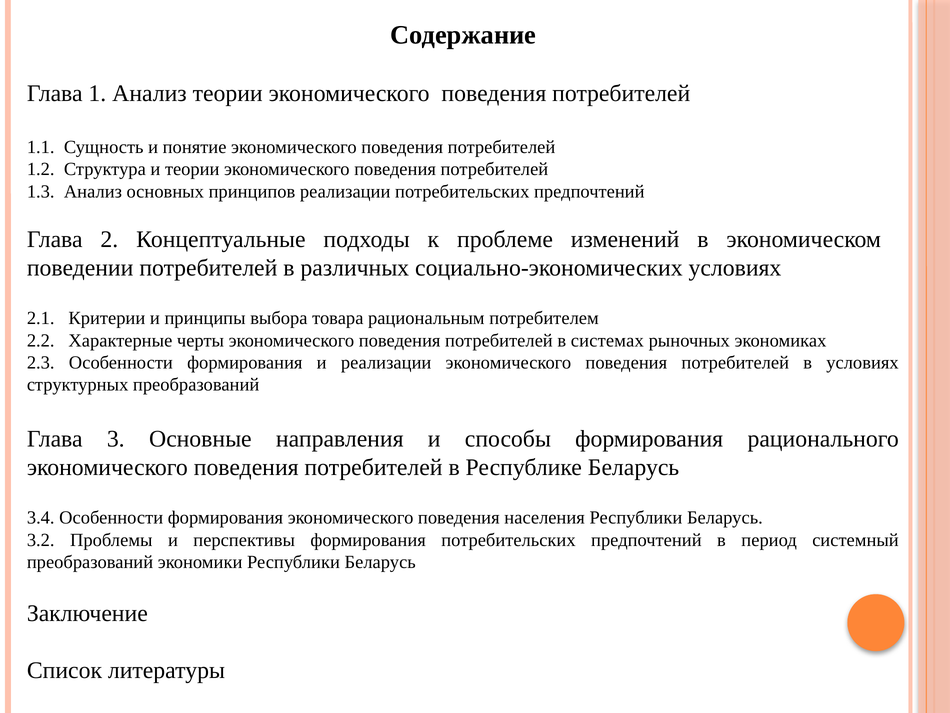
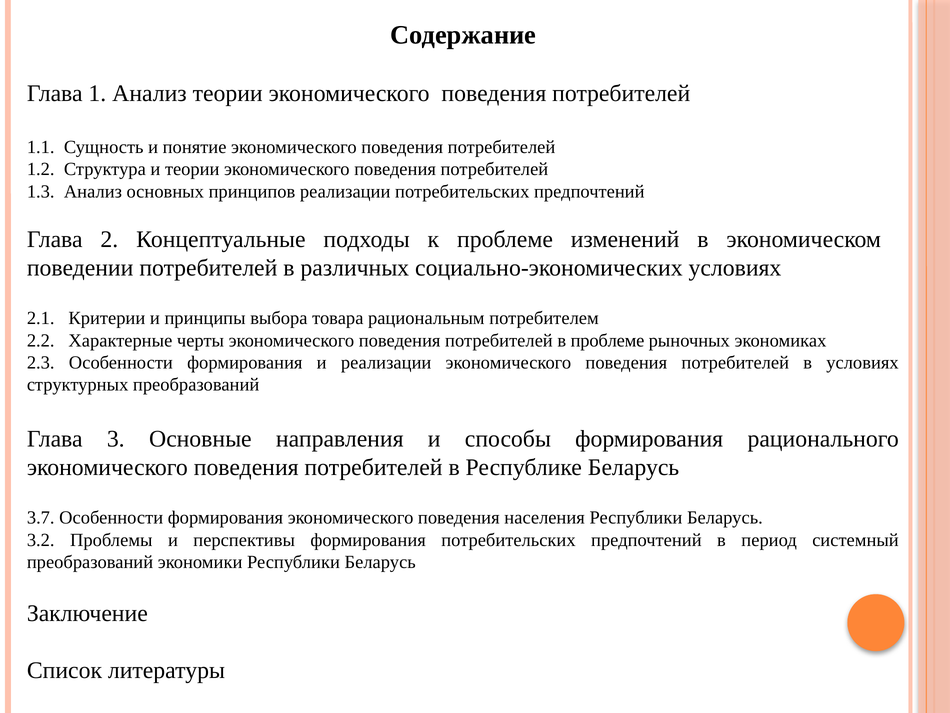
в системах: системах -> проблеме
3.4: 3.4 -> 3.7
